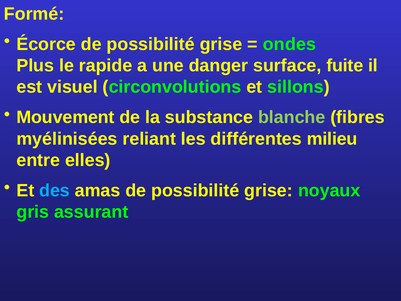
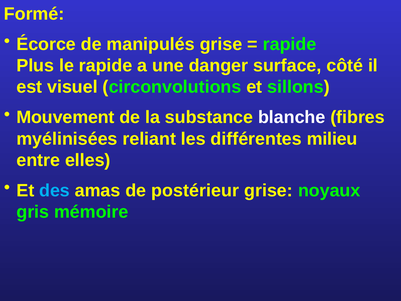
Écorce de possibilité: possibilité -> manipulés
ondes at (290, 44): ondes -> rapide
fuite: fuite -> côté
blanche colour: light green -> white
amas de possibilité: possibilité -> postérieur
assurant: assurant -> mémoire
